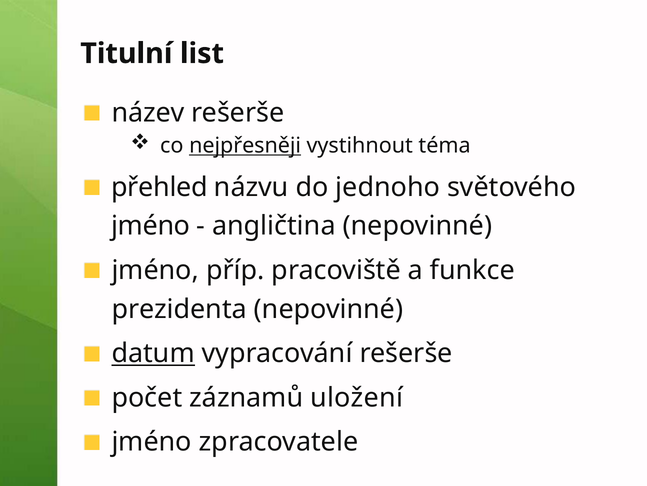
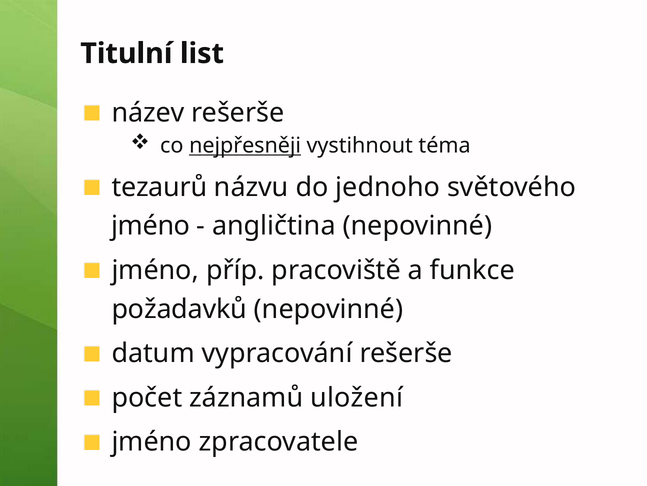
přehled: přehled -> tezaurů
prezidenta: prezidenta -> požadavků
datum underline: present -> none
